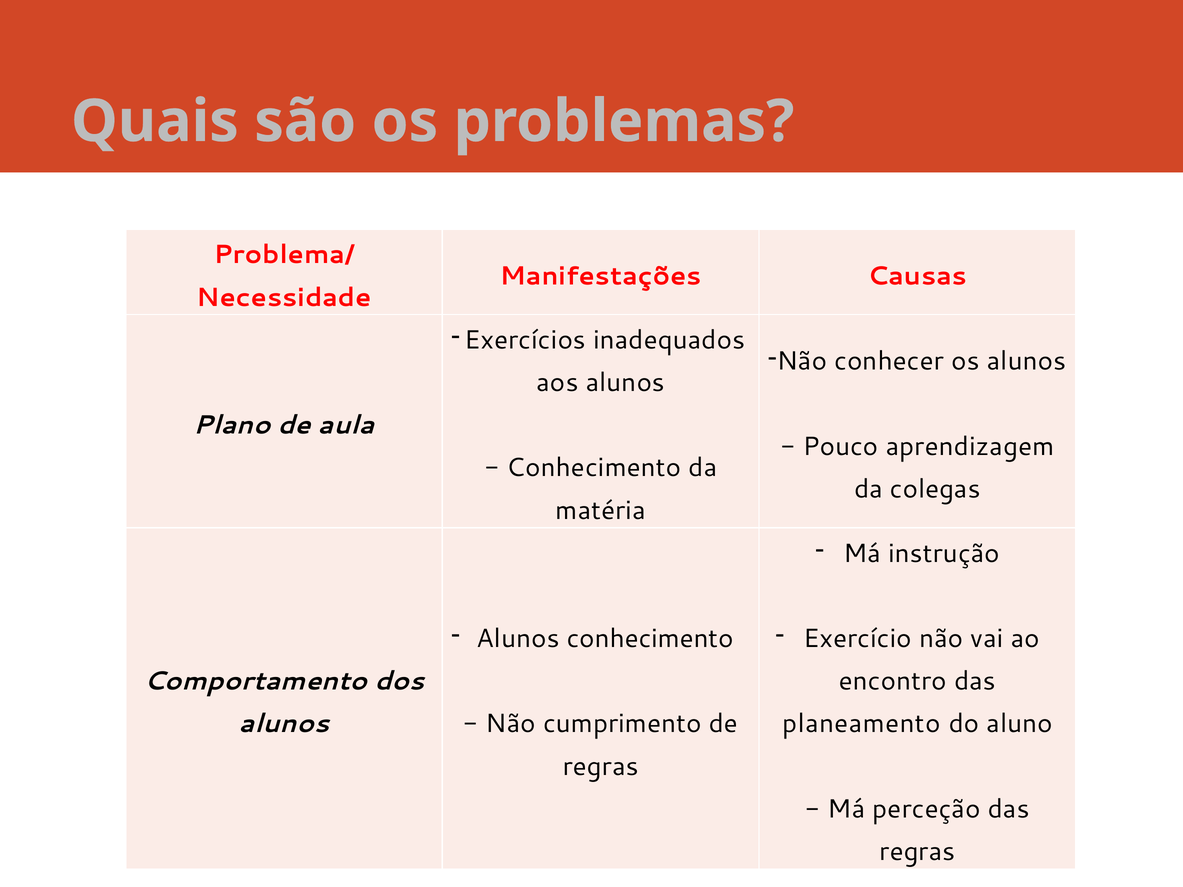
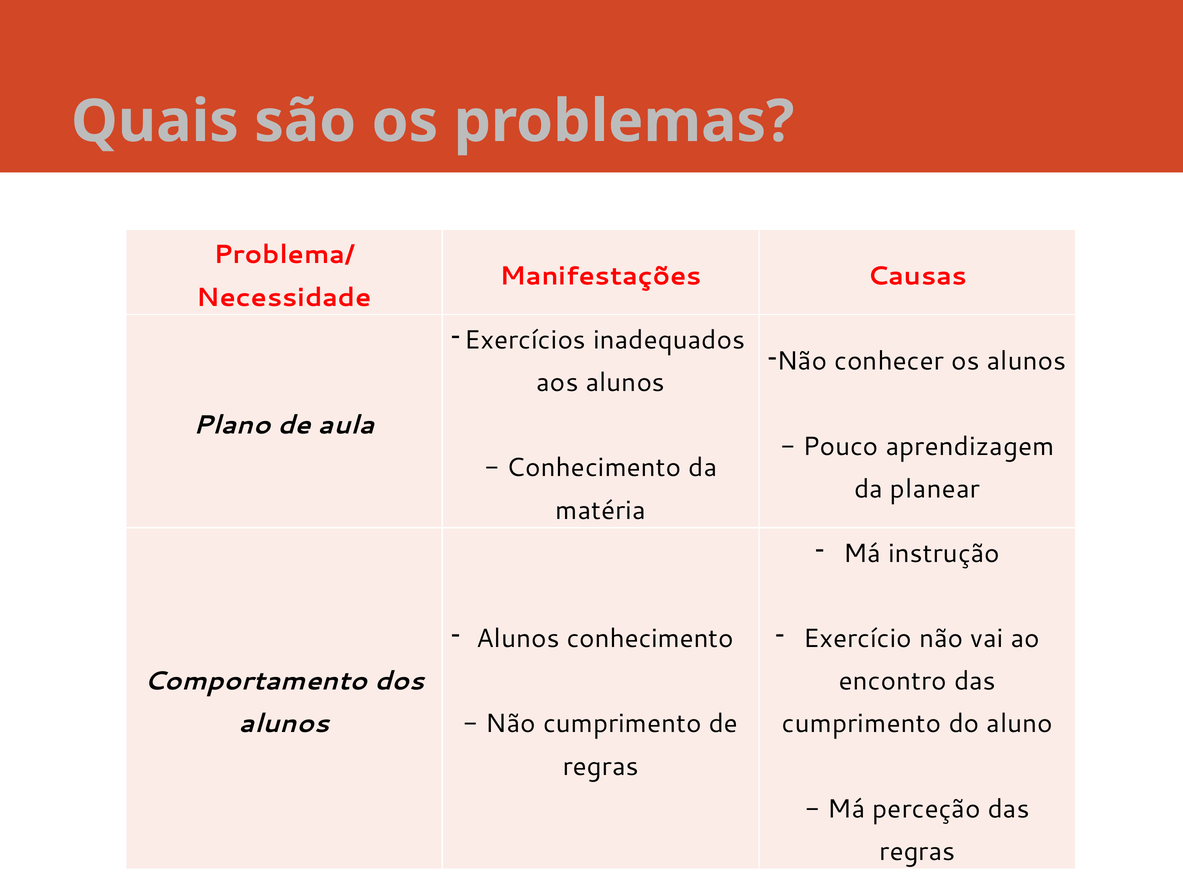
colegas: colegas -> planear
planeamento at (861, 724): planeamento -> cumprimento
